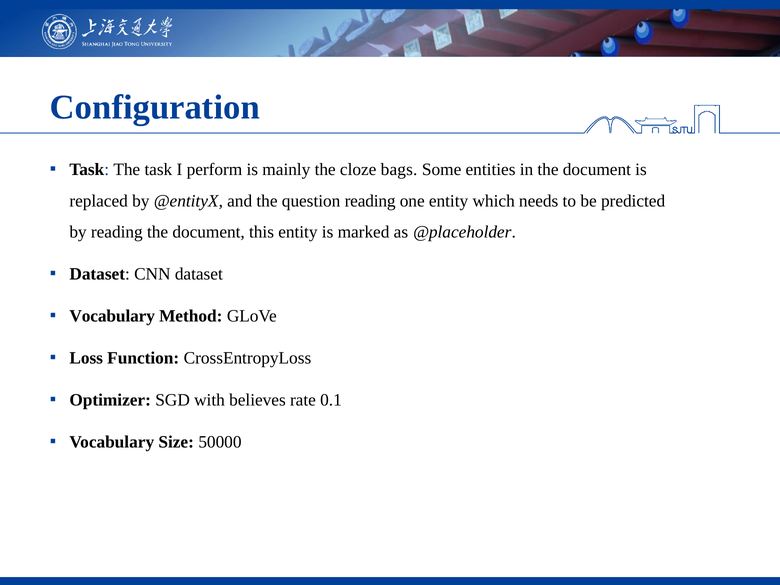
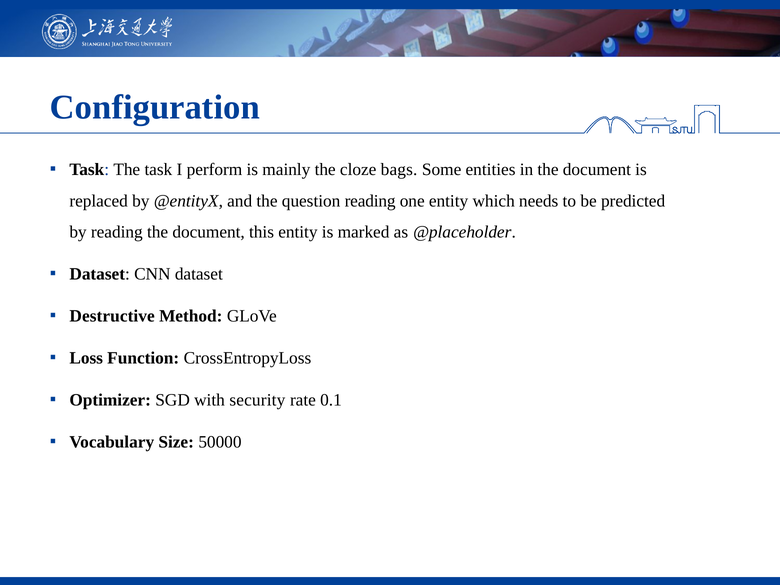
Vocabulary at (112, 316): Vocabulary -> Destructive
believes: believes -> security
